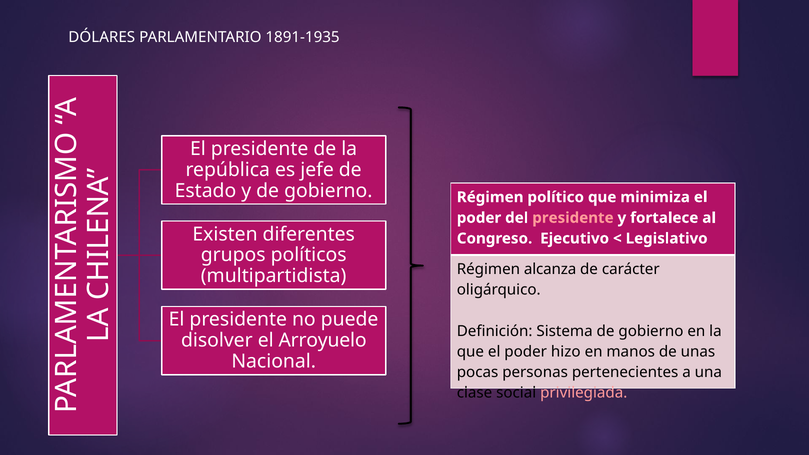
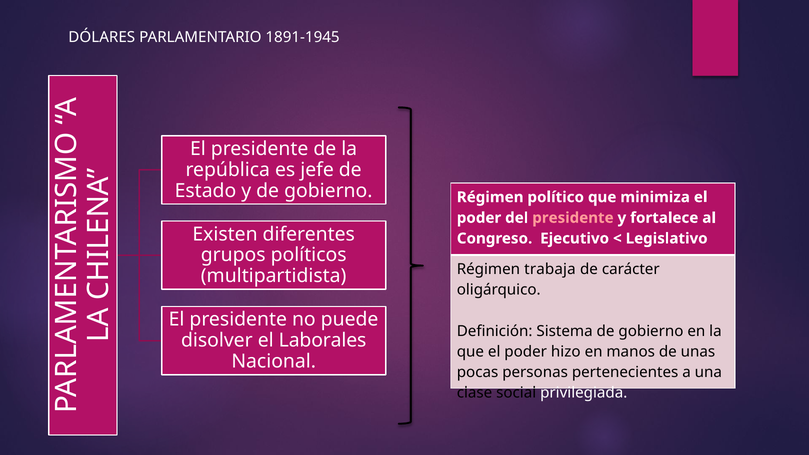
1891-1935: 1891-1935 -> 1891-1945
alcanza: alcanza -> trabaja
Arroyuelo: Arroyuelo -> Laborales
privilegiada colour: pink -> white
